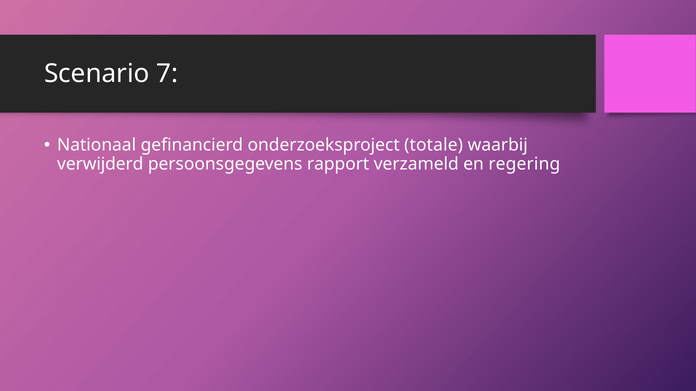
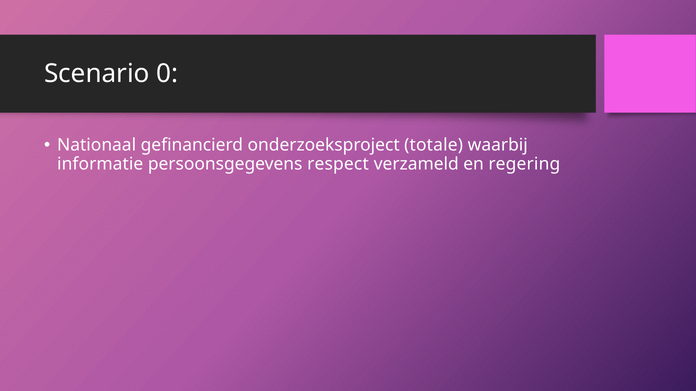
7: 7 -> 0
verwijderd: verwijderd -> informatie
rapport: rapport -> respect
